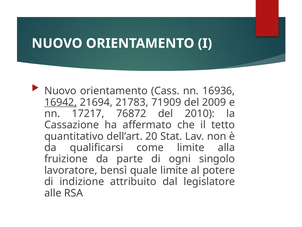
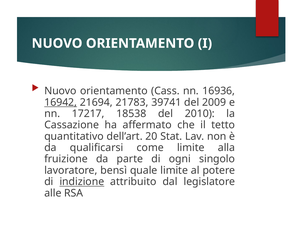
71909: 71909 -> 39741
76872: 76872 -> 18538
indizione underline: none -> present
